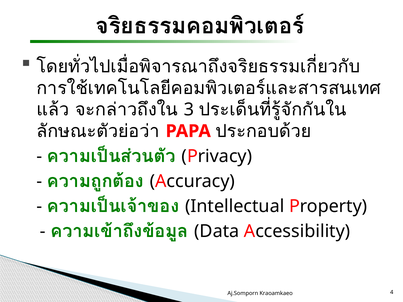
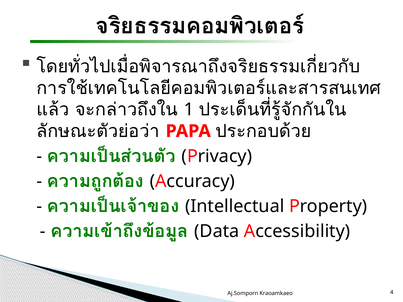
3: 3 -> 1
